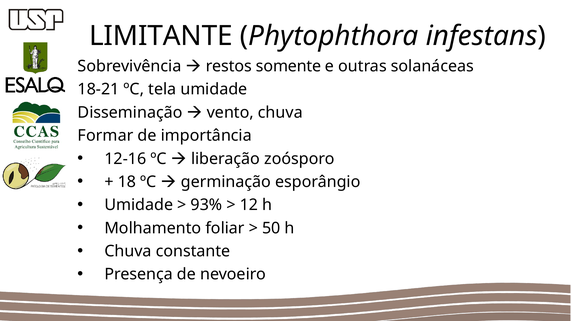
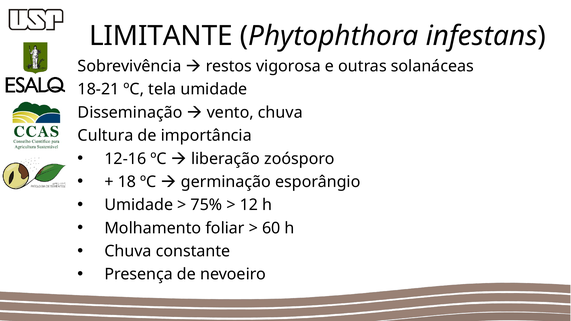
somente: somente -> vigorosa
Formar: Formar -> Cultura
93%: 93% -> 75%
50: 50 -> 60
